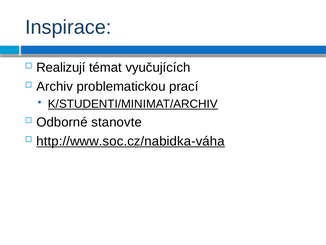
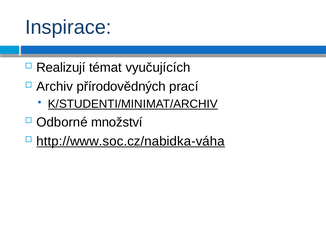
problematickou: problematickou -> přírodovědných
stanovte: stanovte -> množství
